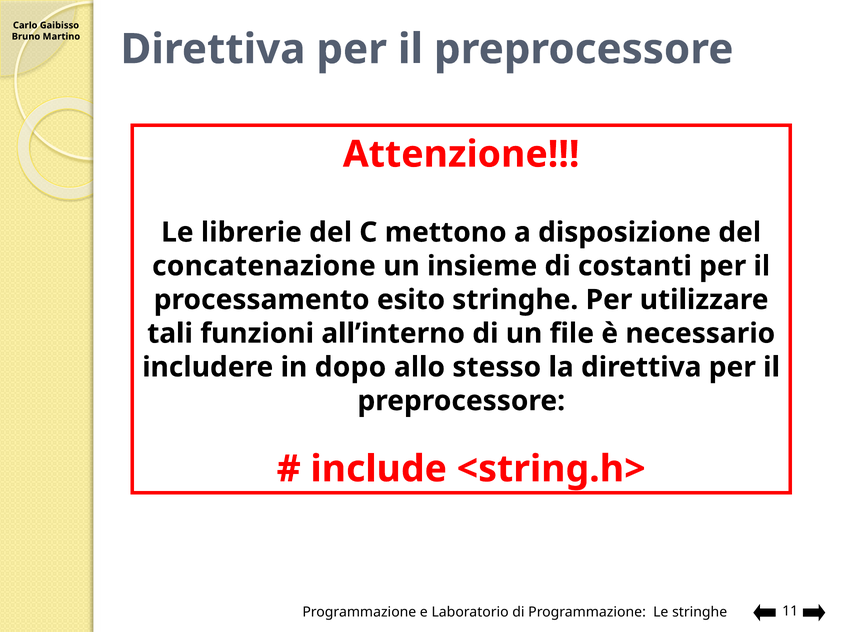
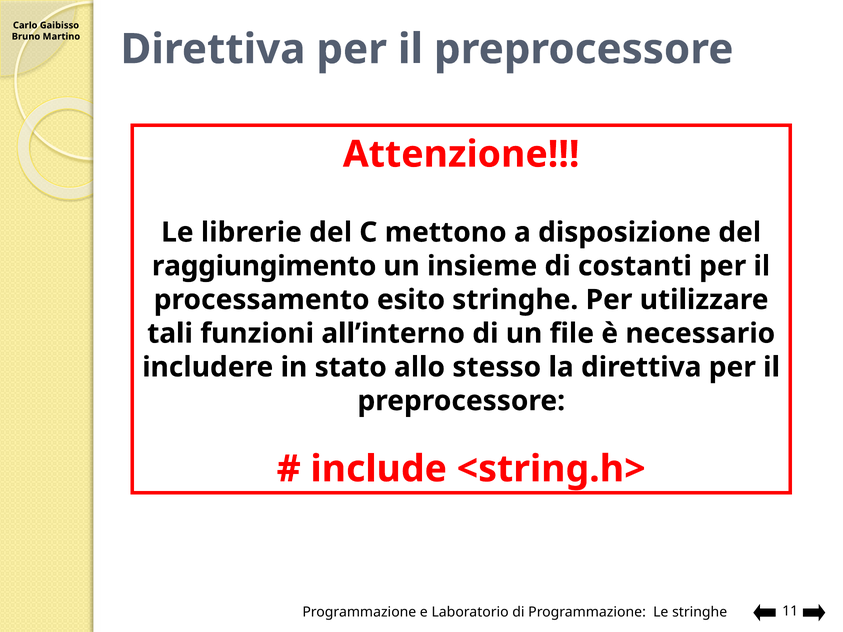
concatenazione: concatenazione -> raggiungimento
dopo: dopo -> stato
